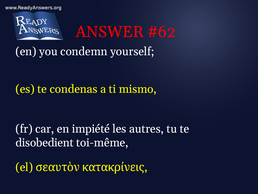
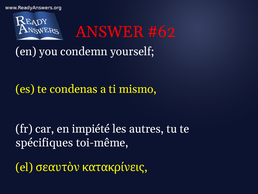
disobedient: disobedient -> spécifiques
